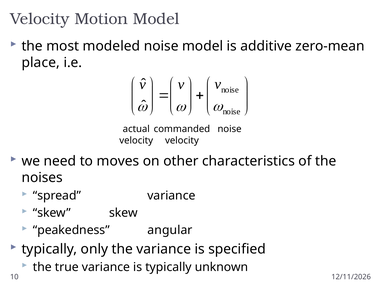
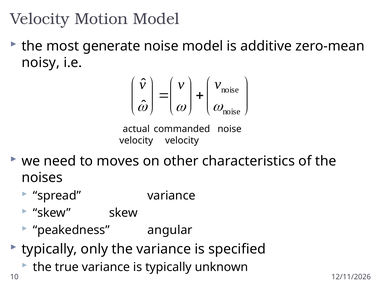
modeled: modeled -> generate
place: place -> noisy
